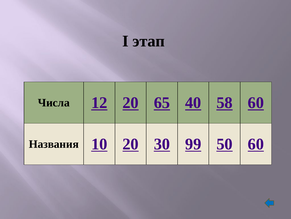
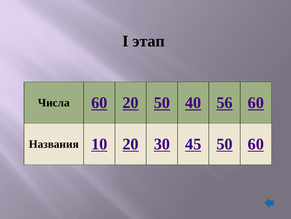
Числа 12: 12 -> 60
20 65: 65 -> 50
58: 58 -> 56
99: 99 -> 45
